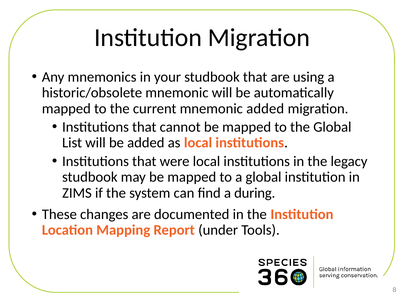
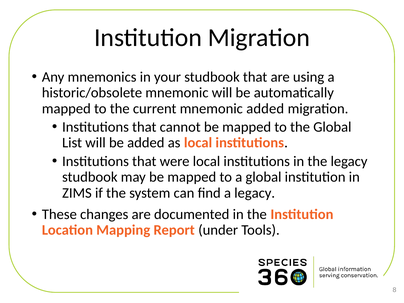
a during: during -> legacy
